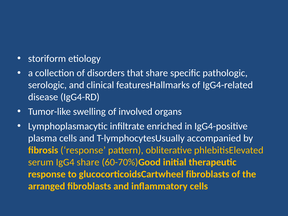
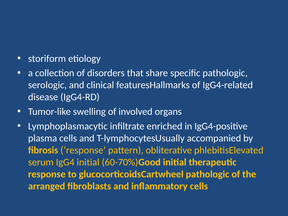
IgG4 share: share -> initial
glucocorticoidsCartwheel fibroblasts: fibroblasts -> pathologic
